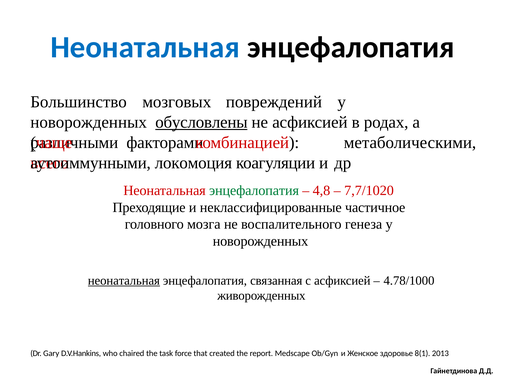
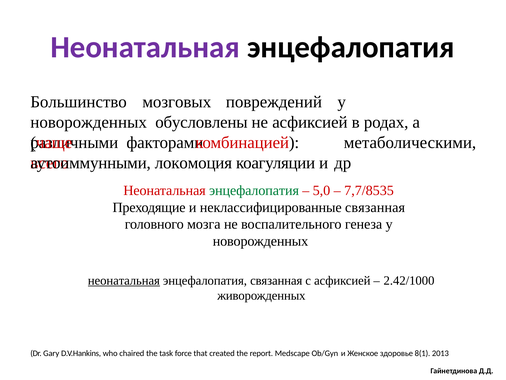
Неонатальная at (145, 47) colour: blue -> purple
обусловлены underline: present -> none
4,8: 4,8 -> 5,0
7,7/1020: 7,7/1020 -> 7,7/8535
неклассифицированные частичное: частичное -> связанная
4.78/1000: 4.78/1000 -> 2.42/1000
